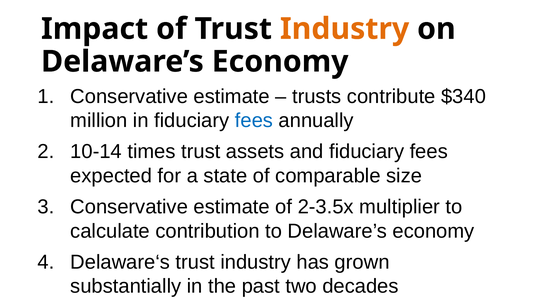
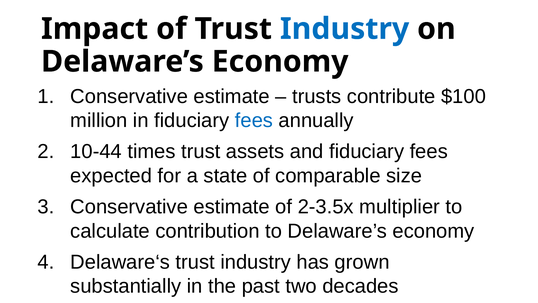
Industry at (345, 29) colour: orange -> blue
$340: $340 -> $100
10-14: 10-14 -> 10-44
